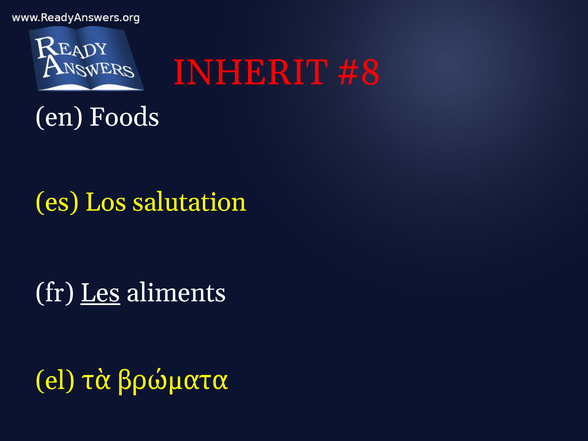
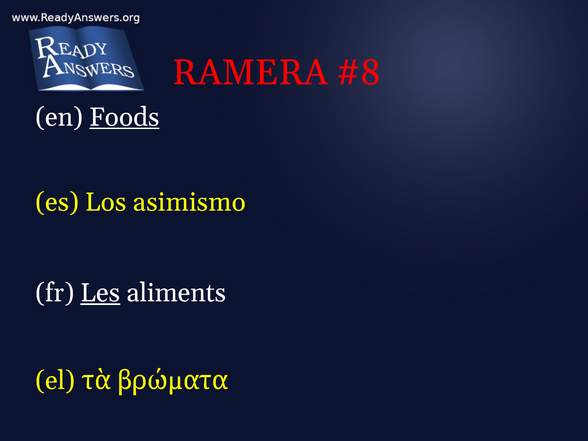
INHERIT: INHERIT -> RAMERA
Foods underline: none -> present
salutation: salutation -> asimismo
